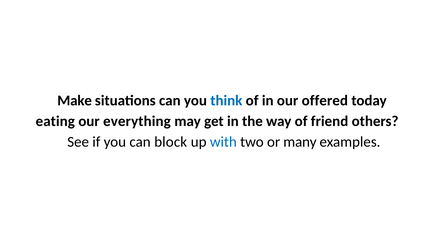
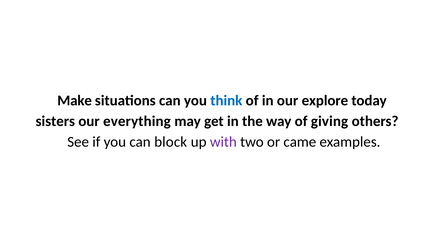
offered: offered -> explore
eating: eating -> sisters
friend: friend -> giving
with colour: blue -> purple
many: many -> came
